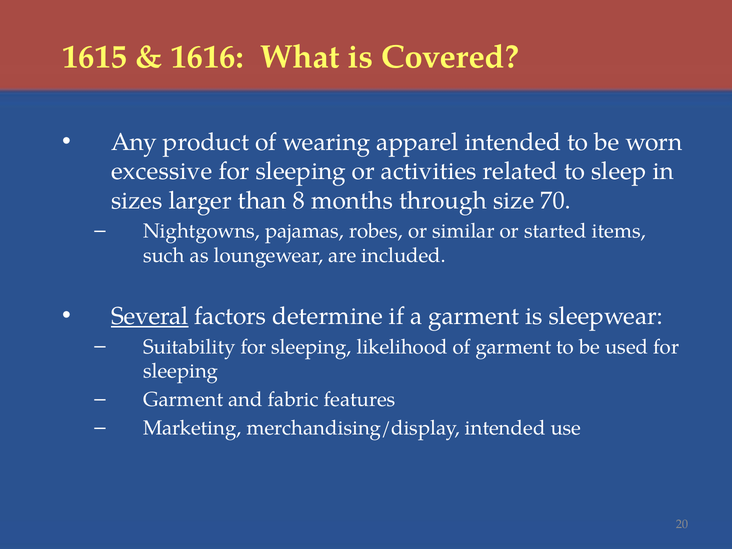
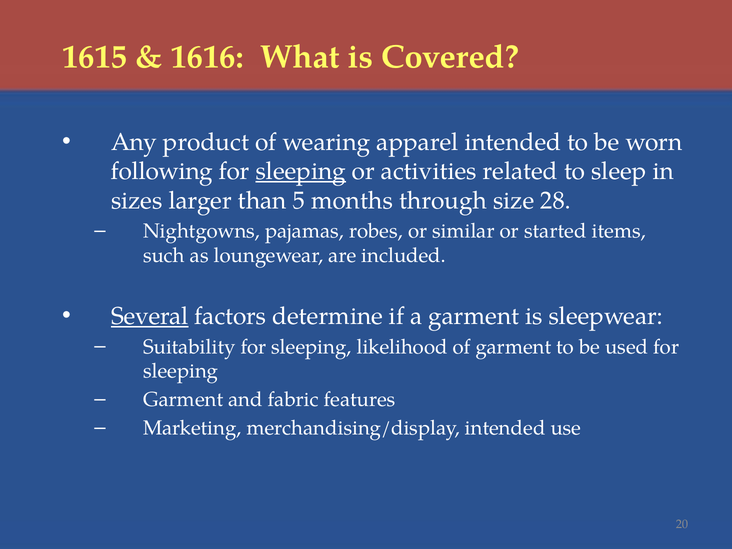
excessive: excessive -> following
sleeping at (301, 171) underline: none -> present
8: 8 -> 5
70: 70 -> 28
